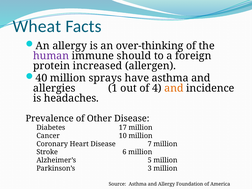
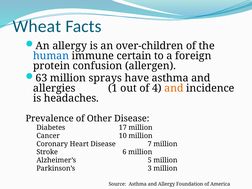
over-thinking: over-thinking -> over-children
human colour: purple -> blue
should: should -> certain
increased: increased -> confusion
40: 40 -> 63
